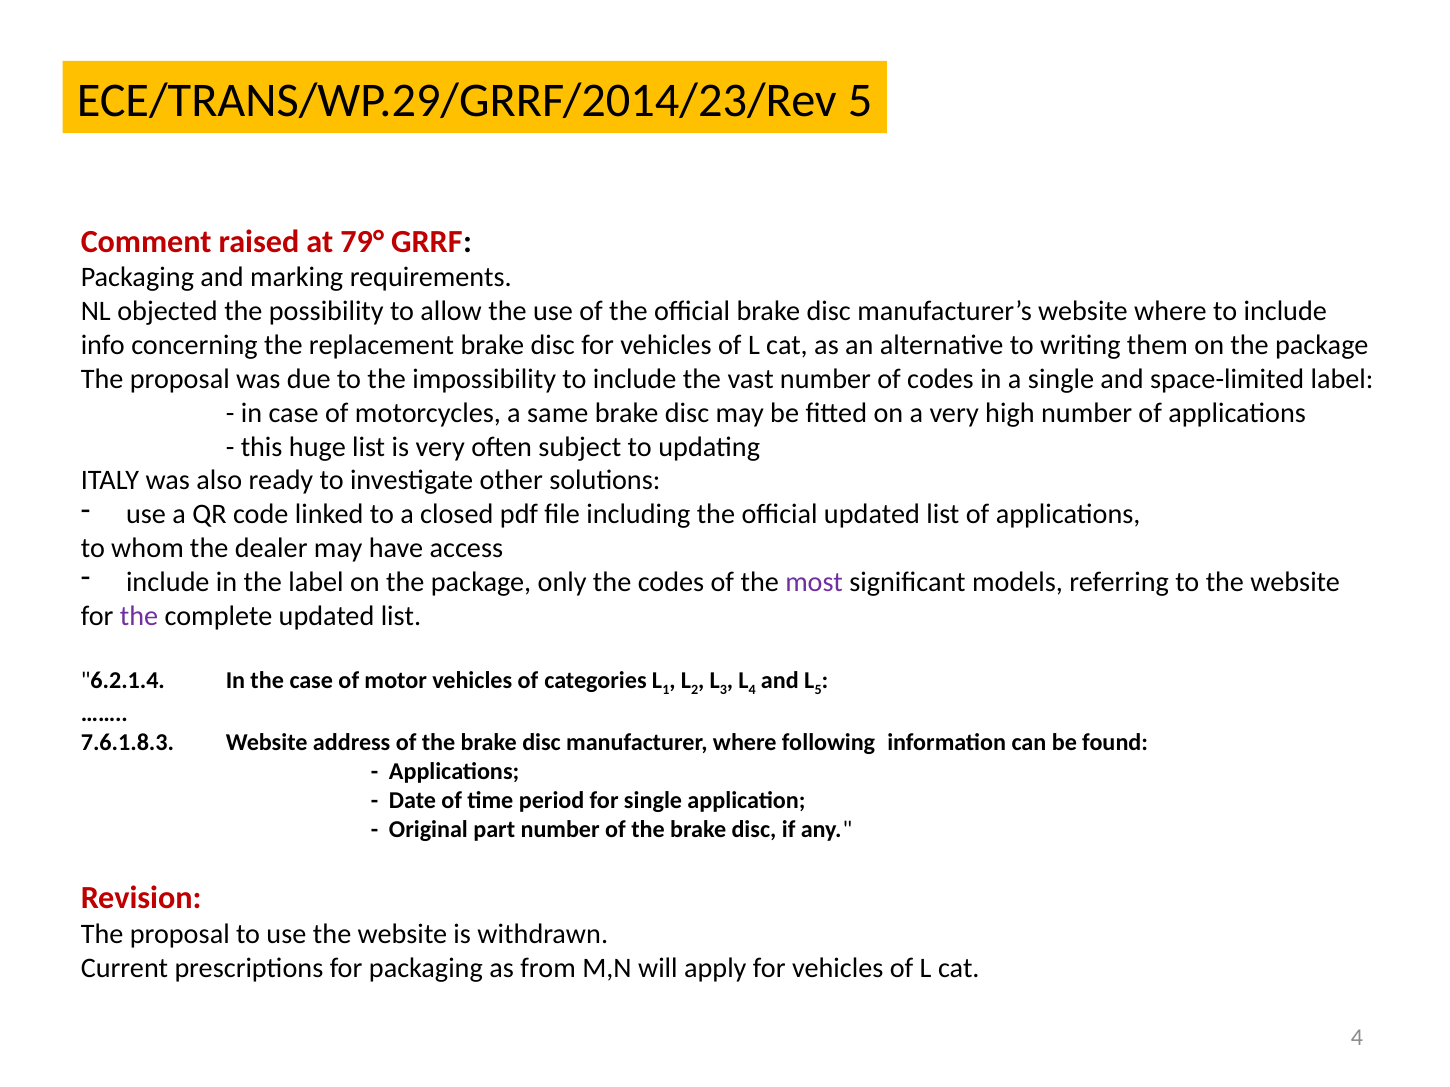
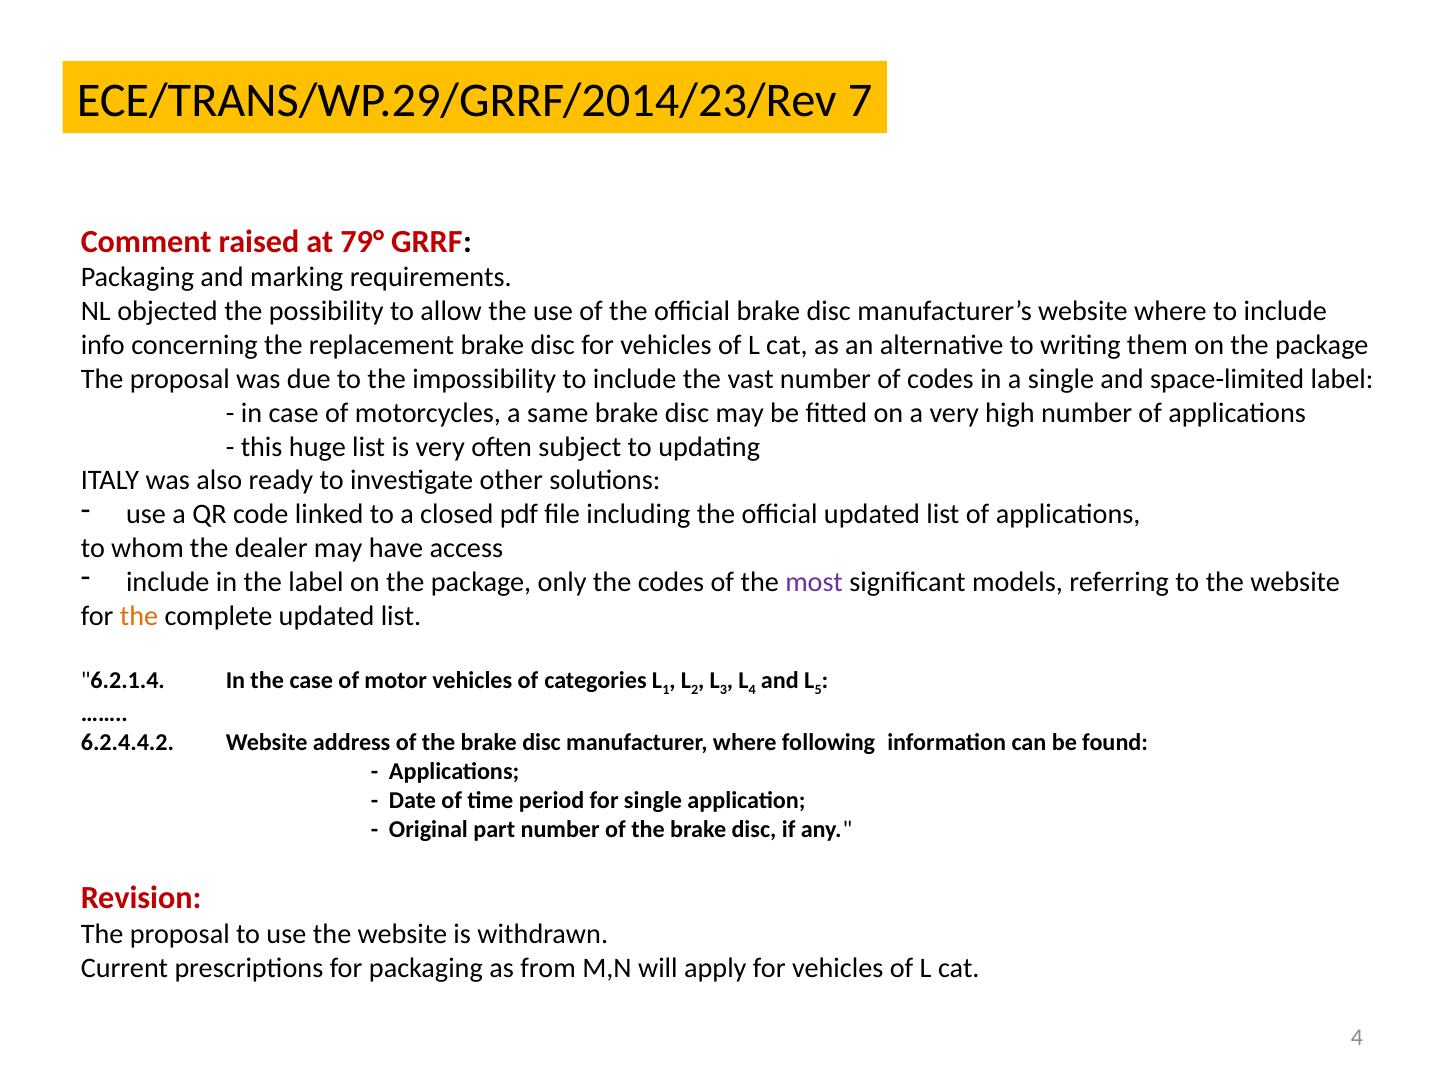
ECE/TRANS/WP.29/GRRF/2014/23/Rev 5: 5 -> 7
the at (139, 616) colour: purple -> orange
7.6.1.8.3: 7.6.1.8.3 -> 6.2.4.4.2
